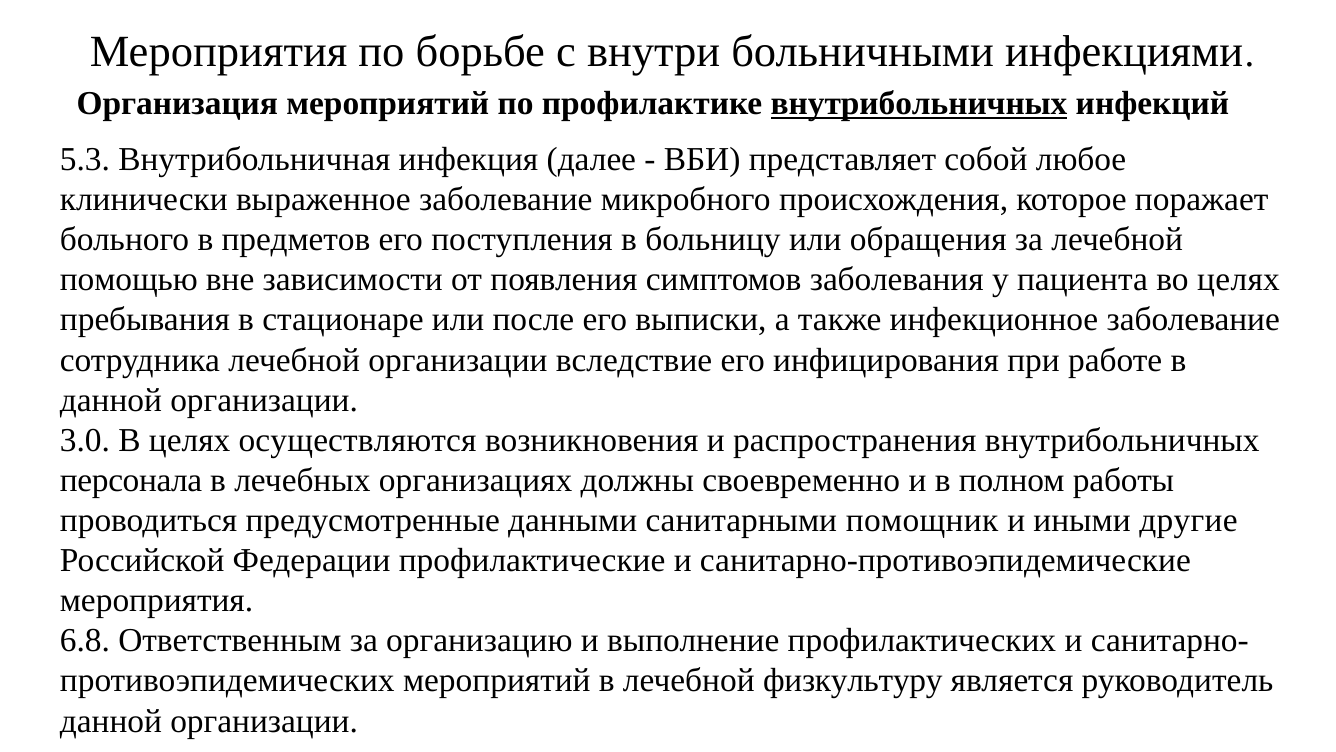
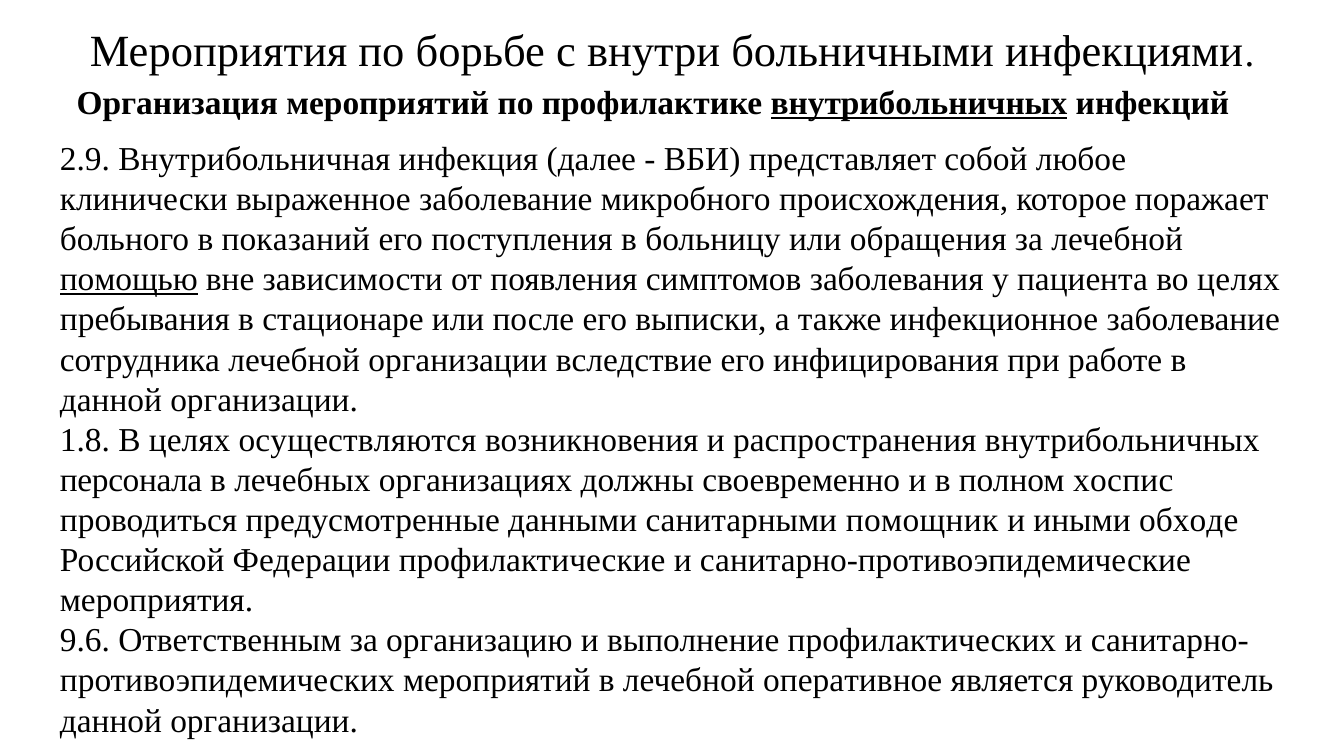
5.3: 5.3 -> 2.9
предметов: предметов -> показаний
помощью underline: none -> present
3.0: 3.0 -> 1.8
работы: работы -> хоспис
другие: другие -> обходе
6.8: 6.8 -> 9.6
физкультуру: физкультуру -> оперативное
